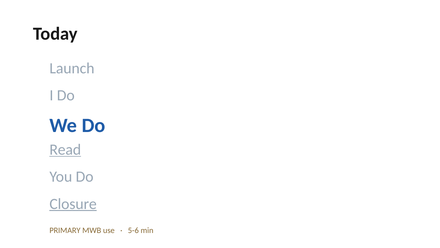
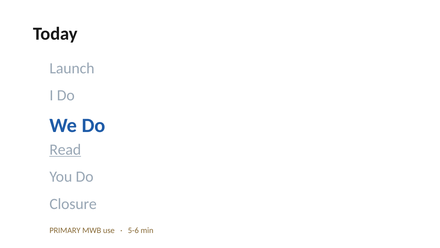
Closure underline: present -> none
